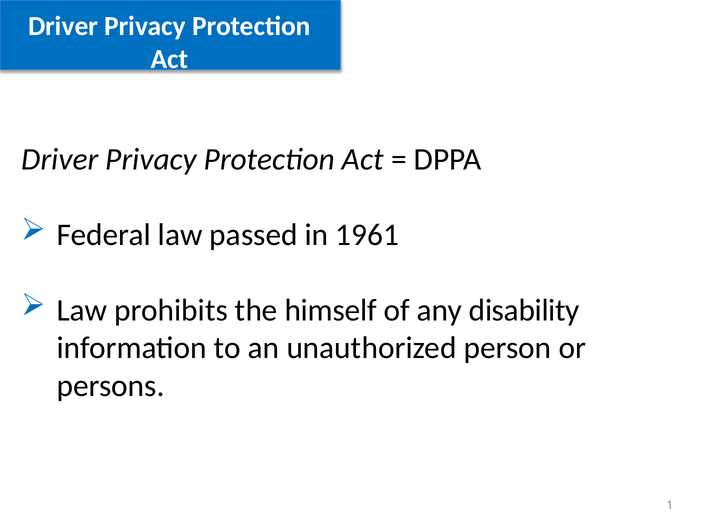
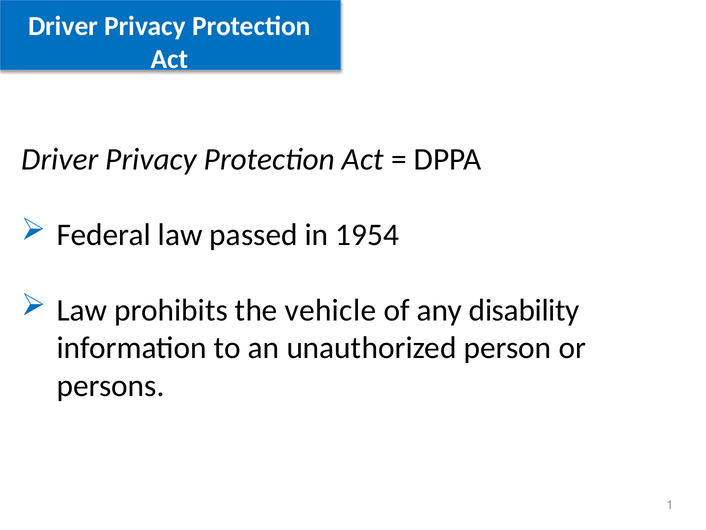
1961: 1961 -> 1954
himself: himself -> vehicle
